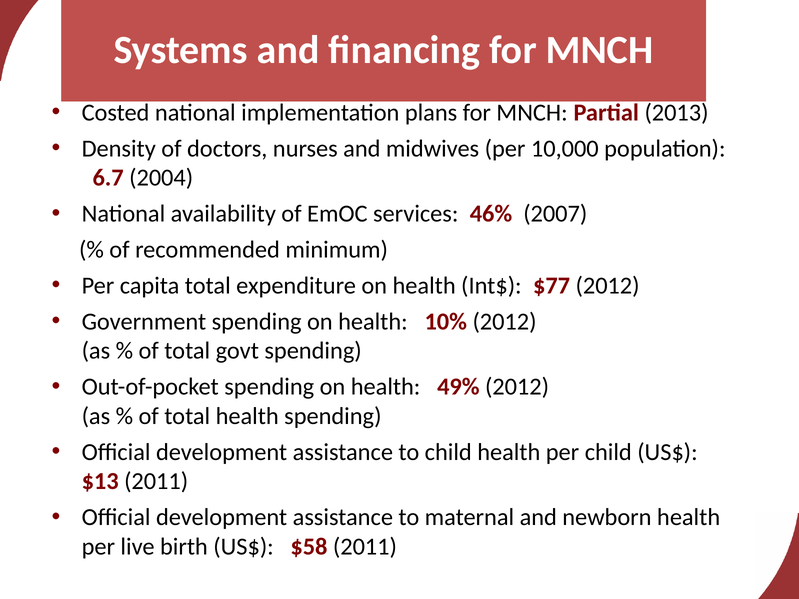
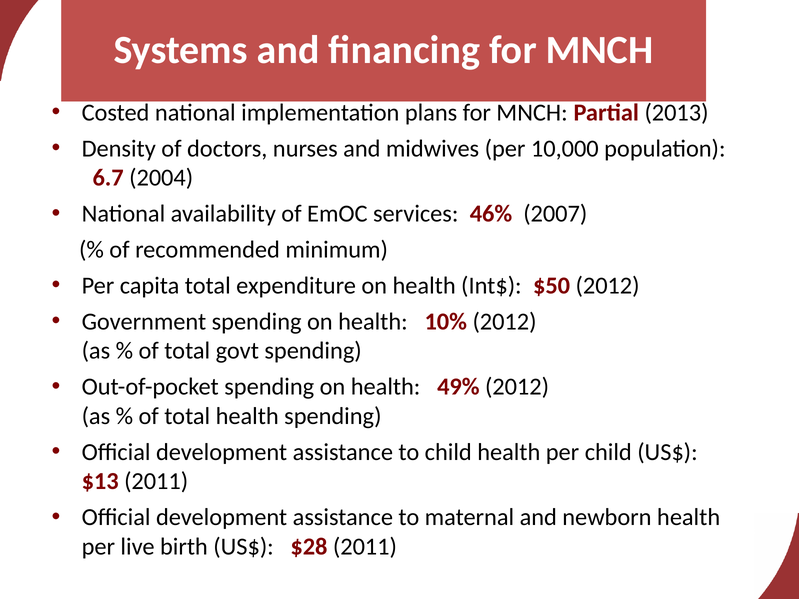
$77: $77 -> $50
$58: $58 -> $28
